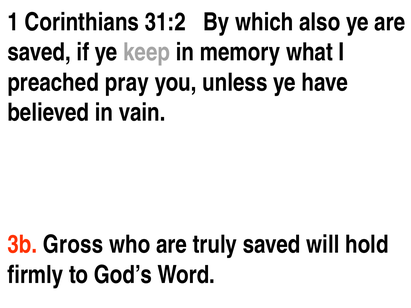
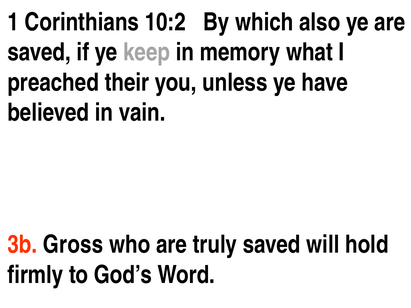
31:2: 31:2 -> 10:2
pray: pray -> their
